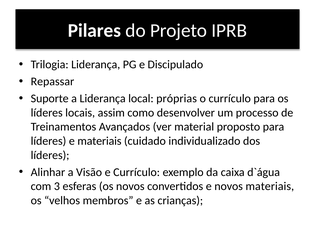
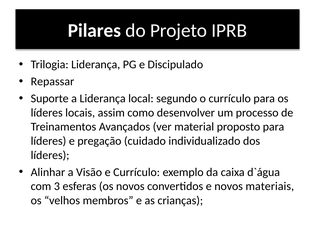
próprias: próprias -> segundo
e materiais: materiais -> pregação
